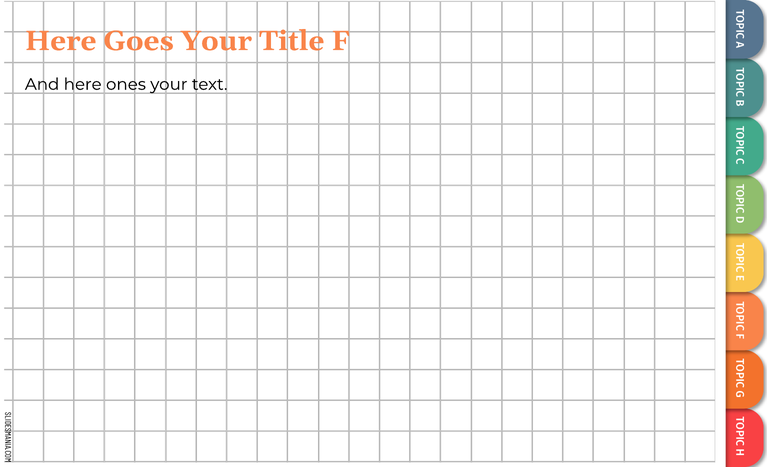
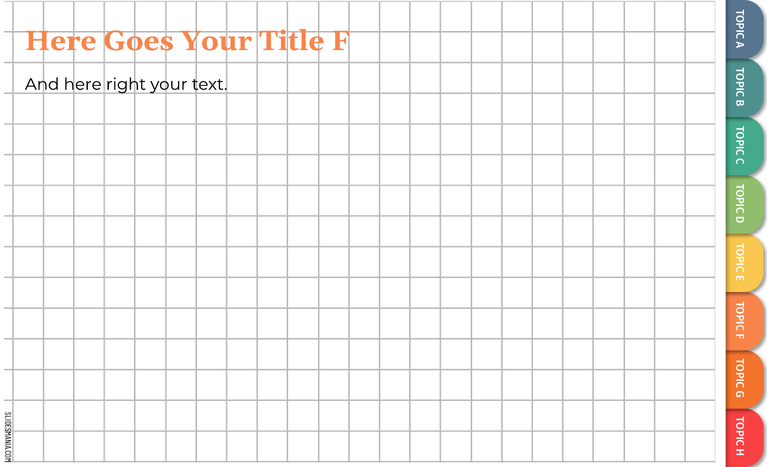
ones: ones -> right
